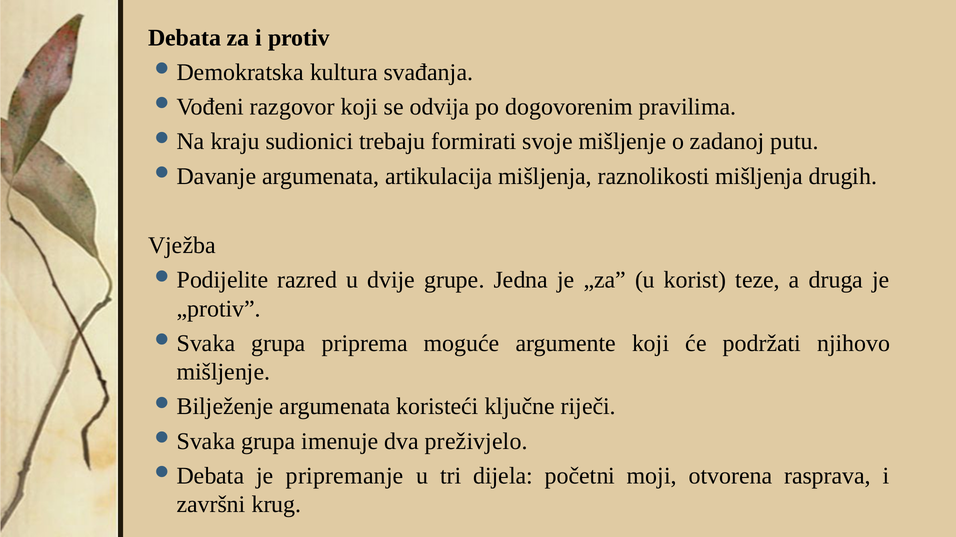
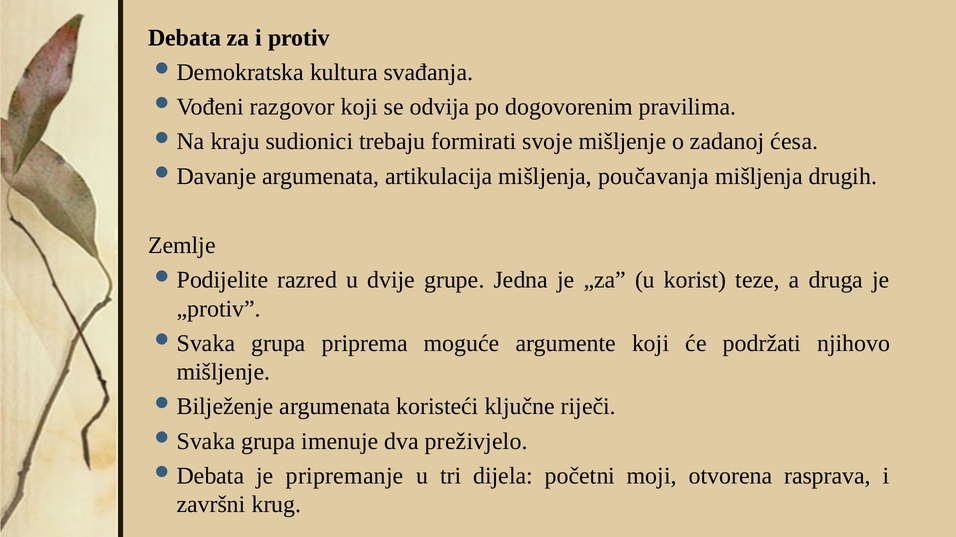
putu: putu -> ćesa
raznolikosti: raznolikosti -> poučavanja
Vježba: Vježba -> Zemlje
